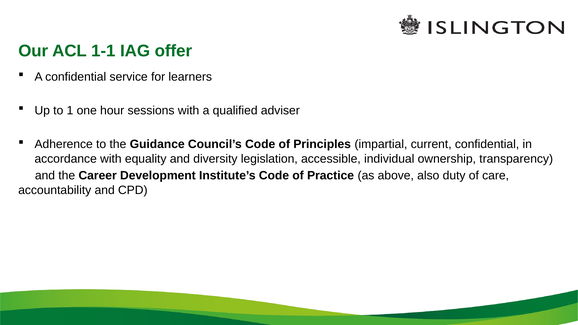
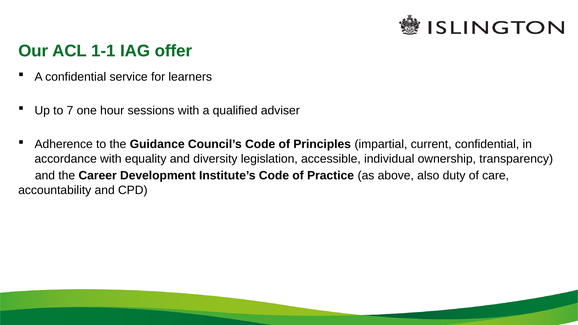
1: 1 -> 7
